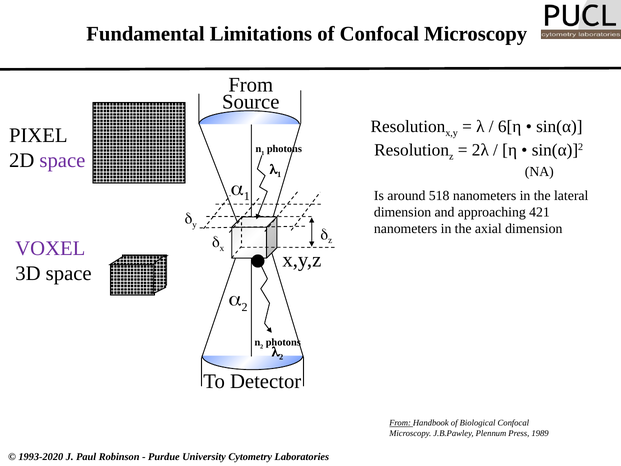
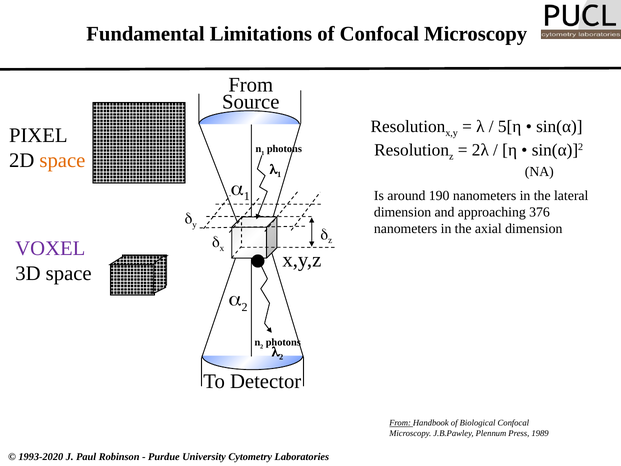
6[η: 6[η -> 5[η
space at (62, 160) colour: purple -> orange
518: 518 -> 190
421: 421 -> 376
